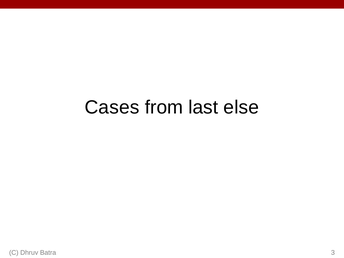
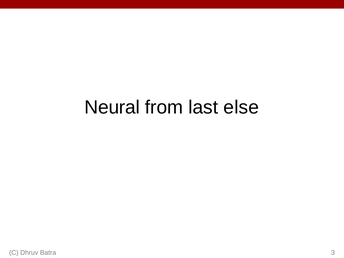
Cases: Cases -> Neural
